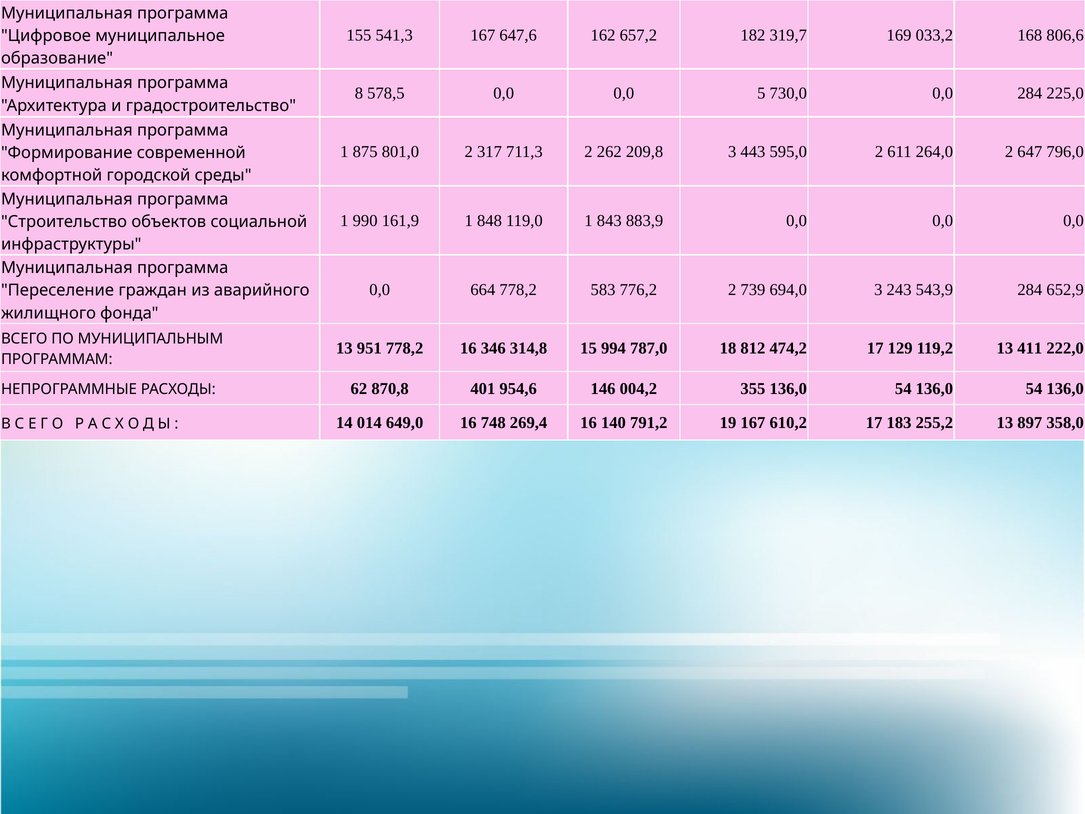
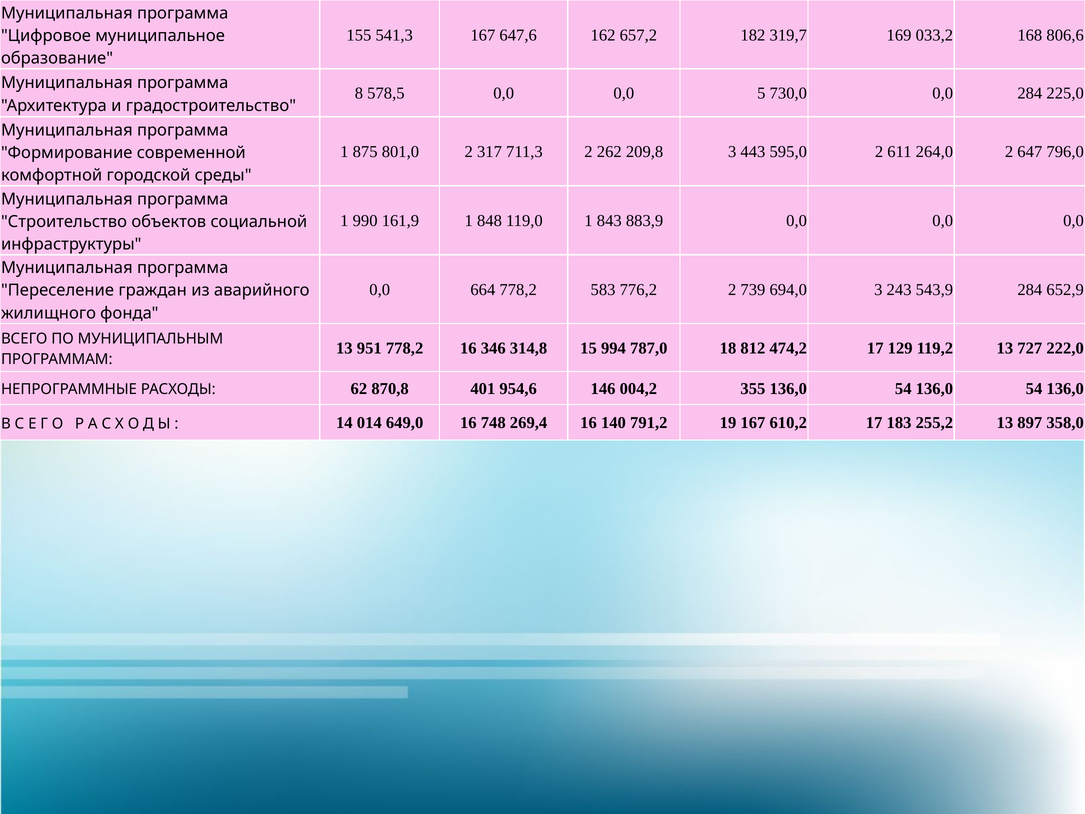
411: 411 -> 727
